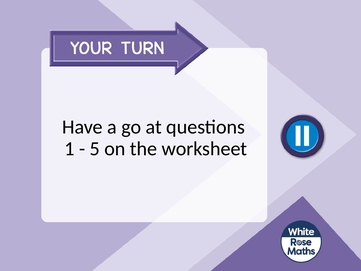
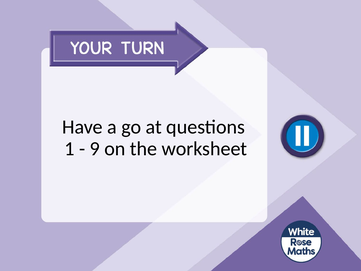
5: 5 -> 9
